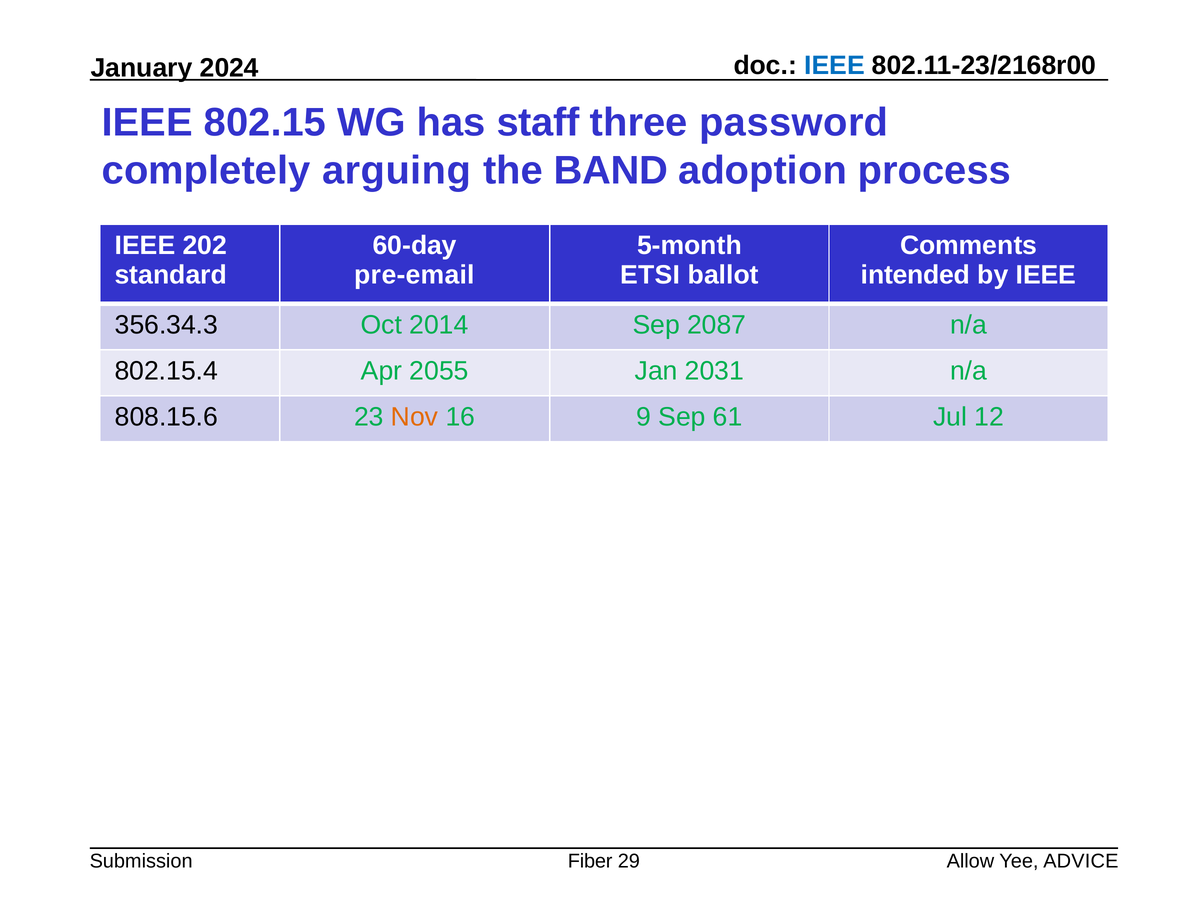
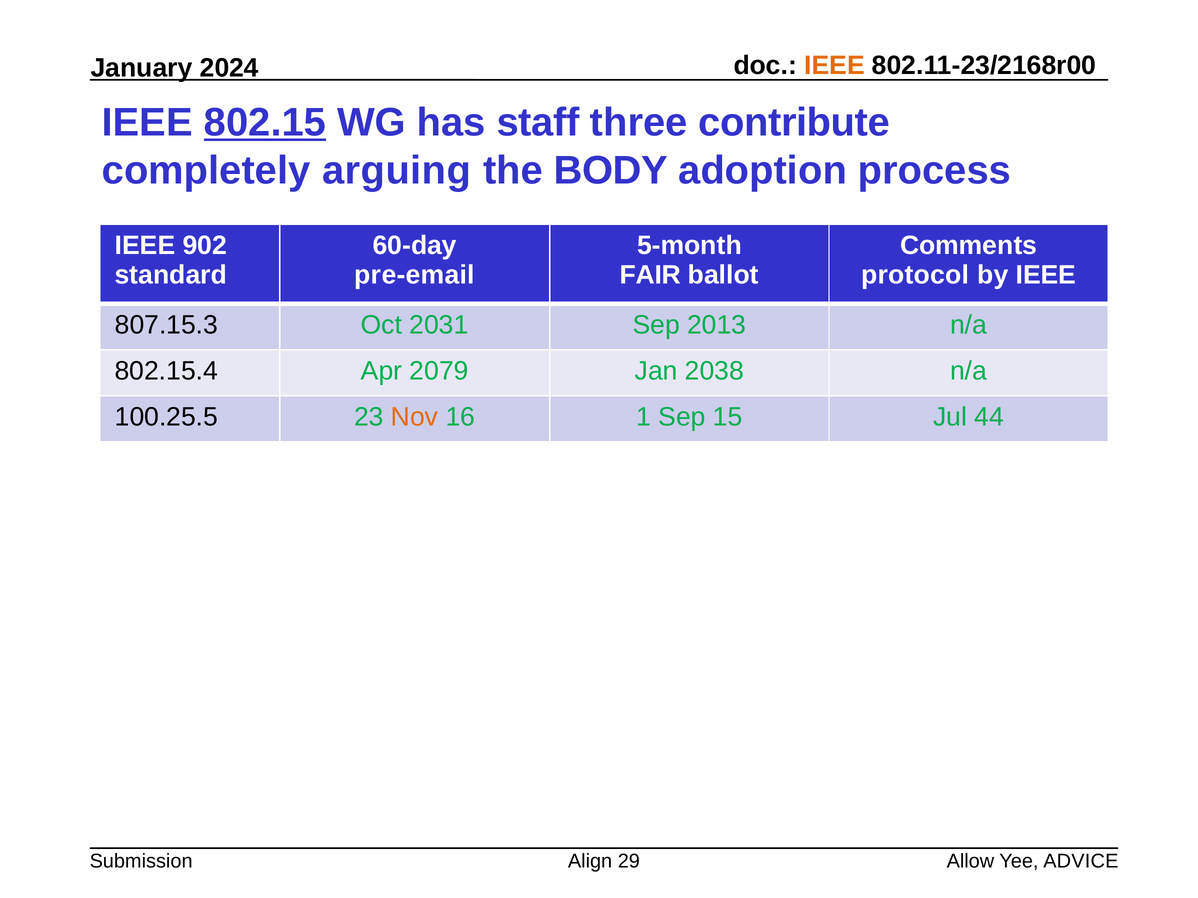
IEEE at (834, 66) colour: blue -> orange
802.15 underline: none -> present
password: password -> contribute
BAND: BAND -> BODY
202: 202 -> 902
ETSI: ETSI -> FAIR
intended: intended -> protocol
356.34.3: 356.34.3 -> 807.15.3
2014: 2014 -> 2031
2087: 2087 -> 2013
2055: 2055 -> 2079
2031: 2031 -> 2038
808.15.6: 808.15.6 -> 100.25.5
9: 9 -> 1
61: 61 -> 15
12: 12 -> 44
Fiber: Fiber -> Align
